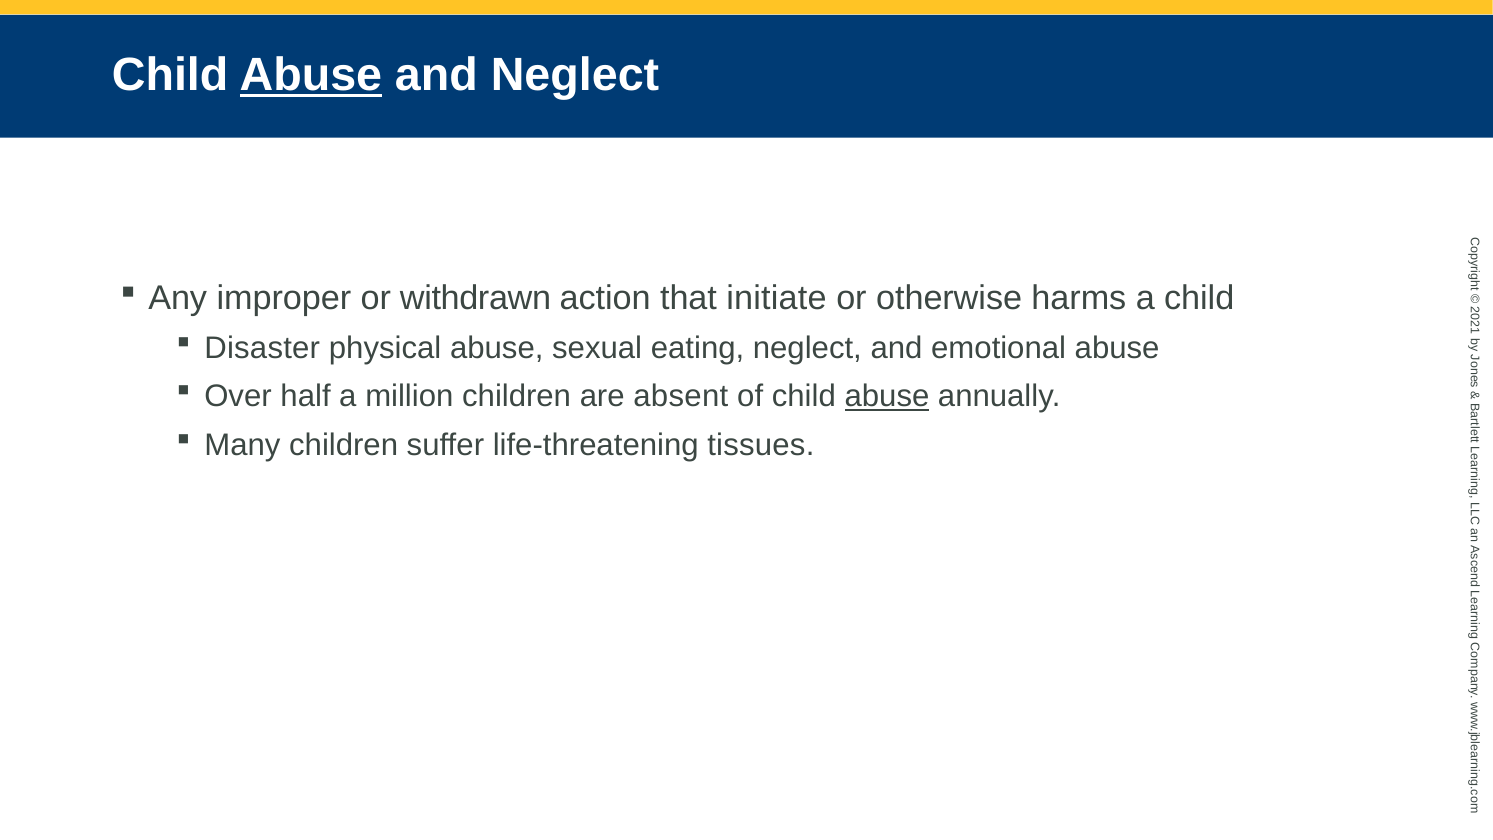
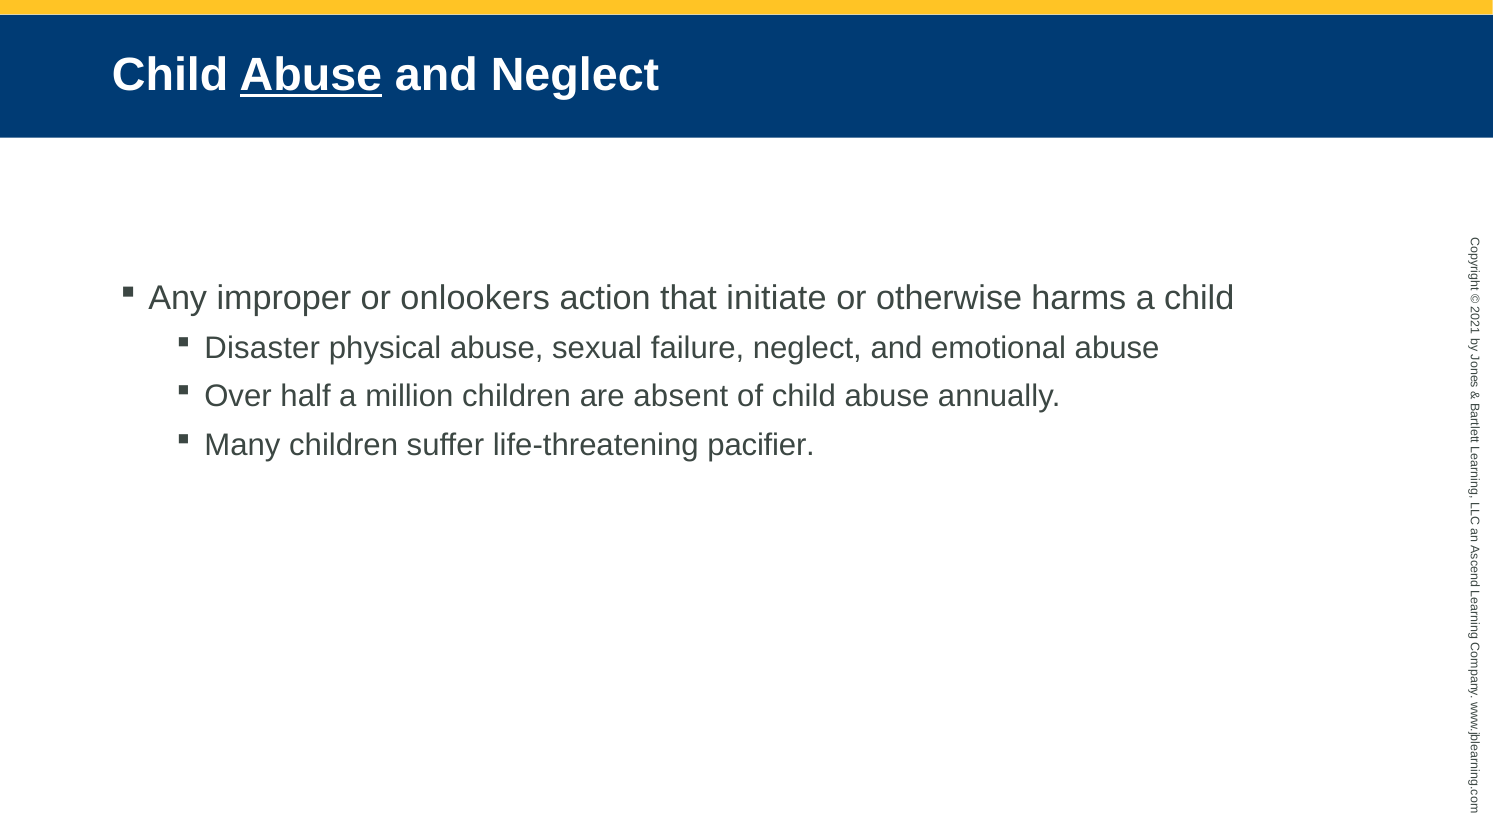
withdrawn: withdrawn -> onlookers
eating: eating -> failure
abuse at (887, 396) underline: present -> none
tissues: tissues -> pacifier
